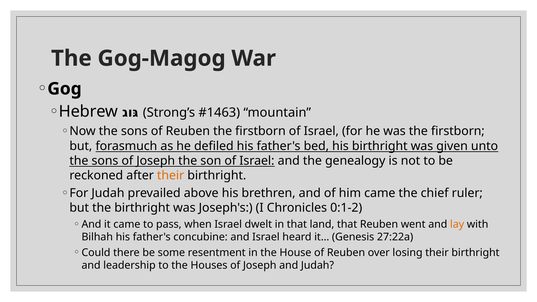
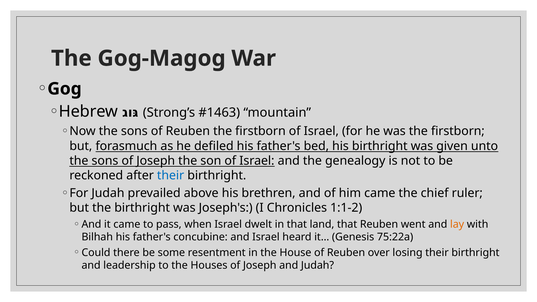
their at (171, 176) colour: orange -> blue
0:1-2: 0:1-2 -> 1:1-2
27:22a: 27:22a -> 75:22a
